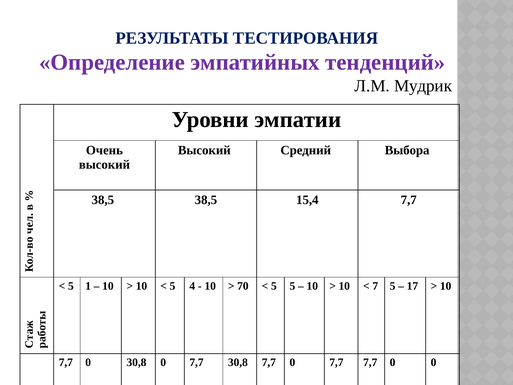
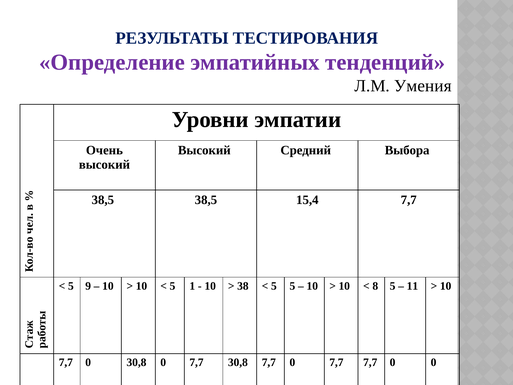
Мудрик: Мудрик -> Умения
1: 1 -> 9
4: 4 -> 1
70: 70 -> 38
7: 7 -> 8
17: 17 -> 11
